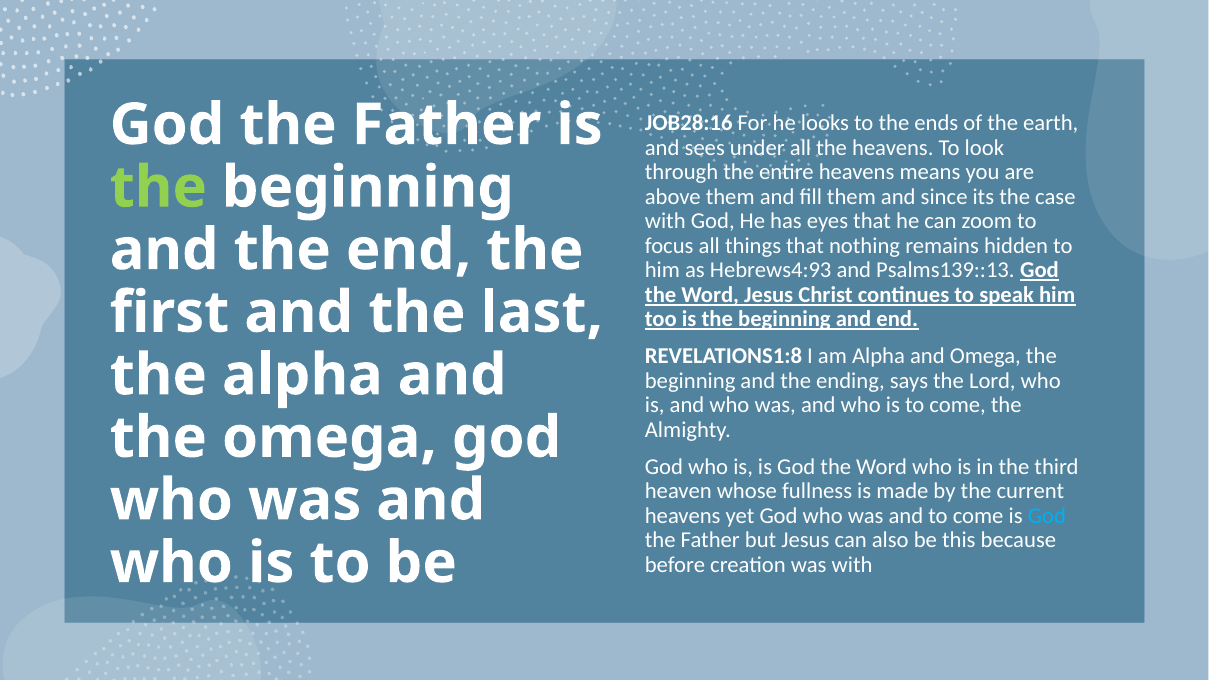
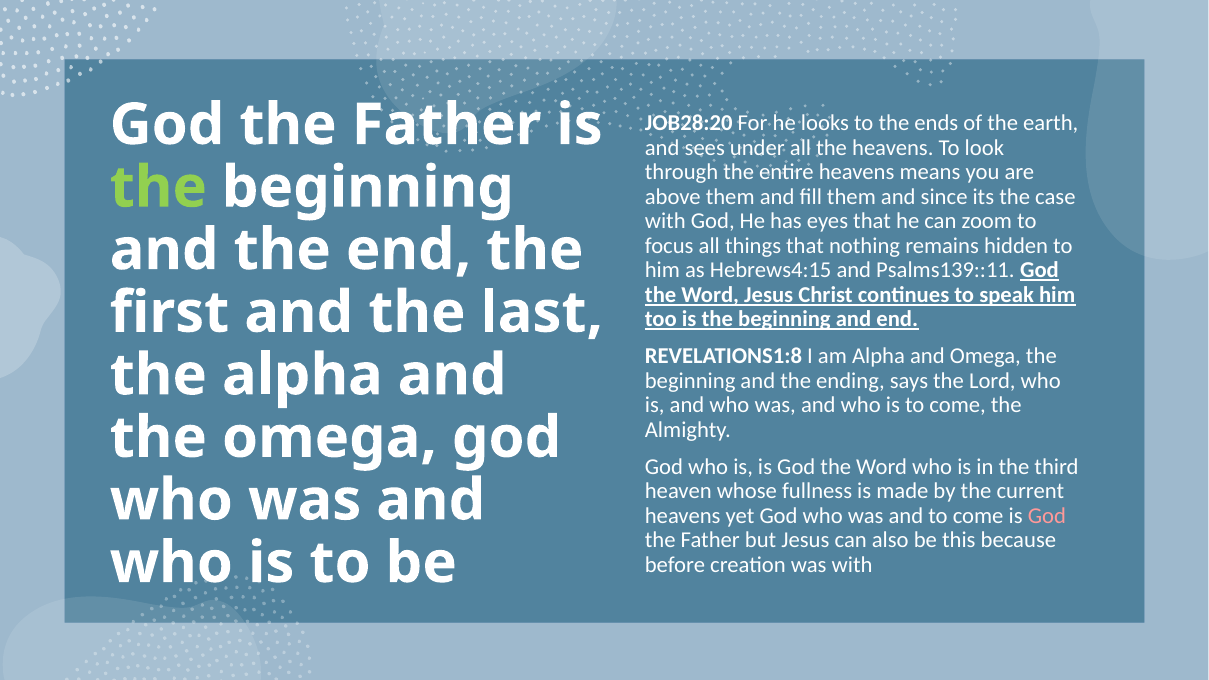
JOB28:16: JOB28:16 -> JOB28:20
Hebrews4:93: Hebrews4:93 -> Hebrews4:15
Psalms139::13: Psalms139::13 -> Psalms139::11
God at (1047, 516) colour: light blue -> pink
